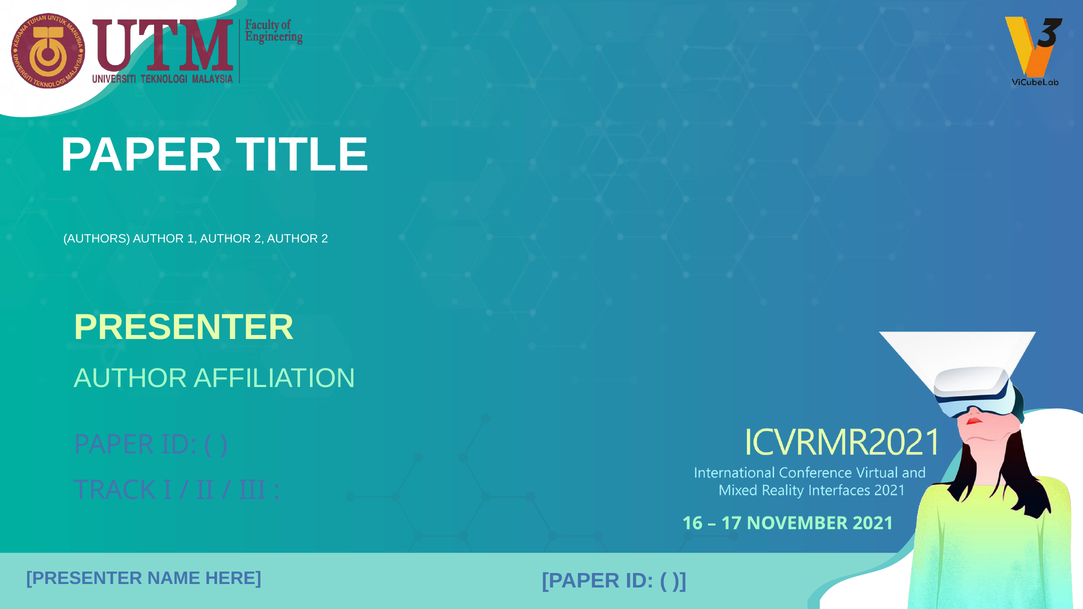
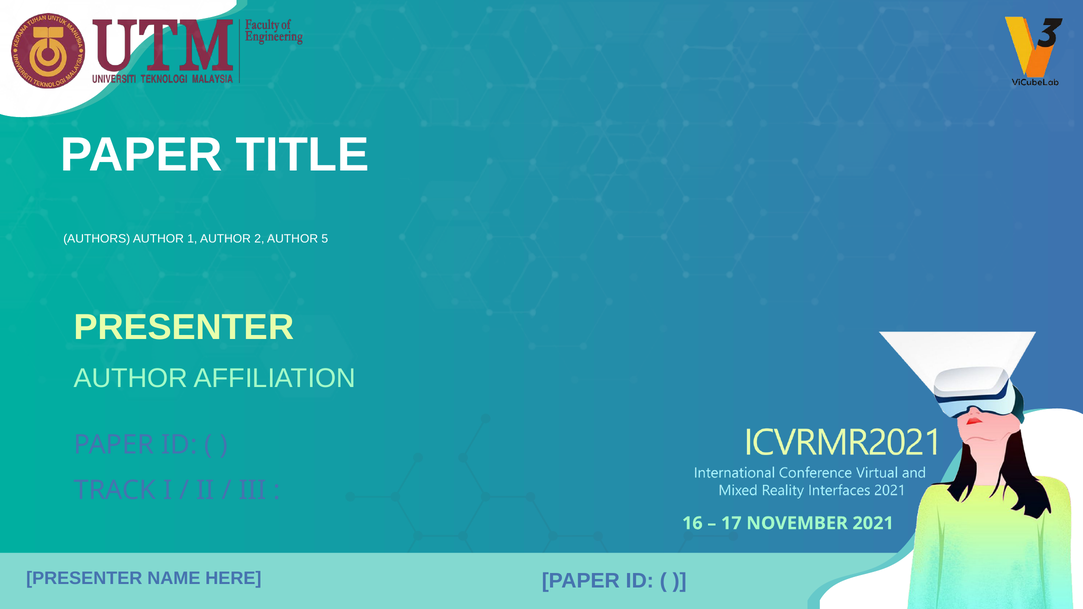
2 AUTHOR 2: 2 -> 5
